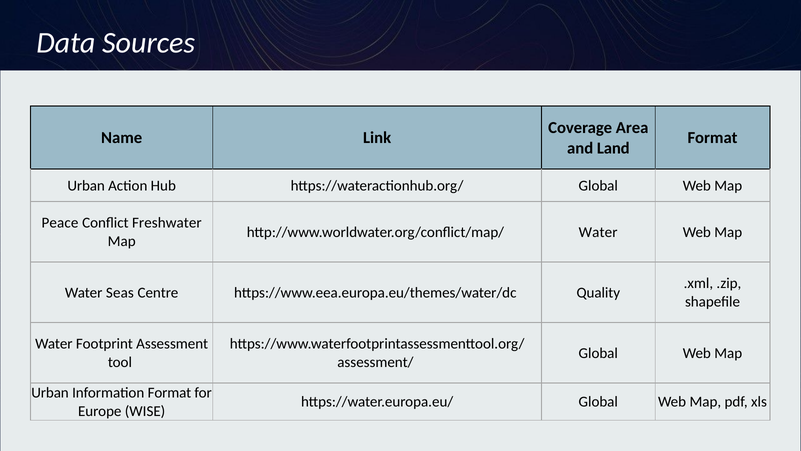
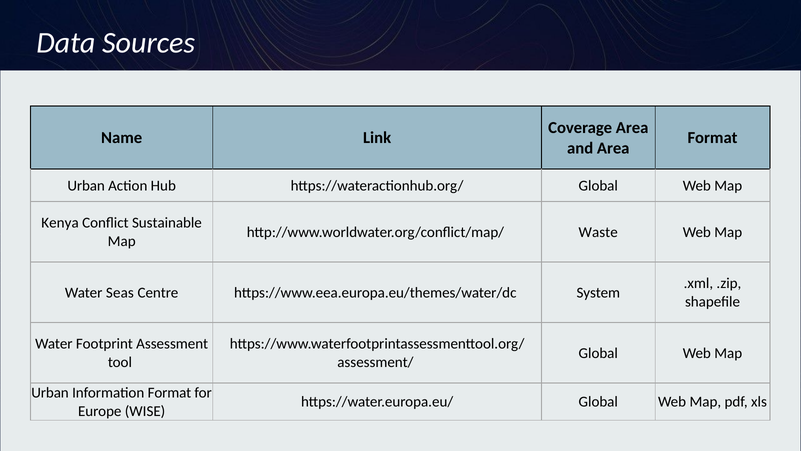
and Land: Land -> Area
Peace: Peace -> Kenya
Freshwater: Freshwater -> Sustainable
http://www.worldwater.org/conflict/map/ Water: Water -> Waste
Quality: Quality -> System
